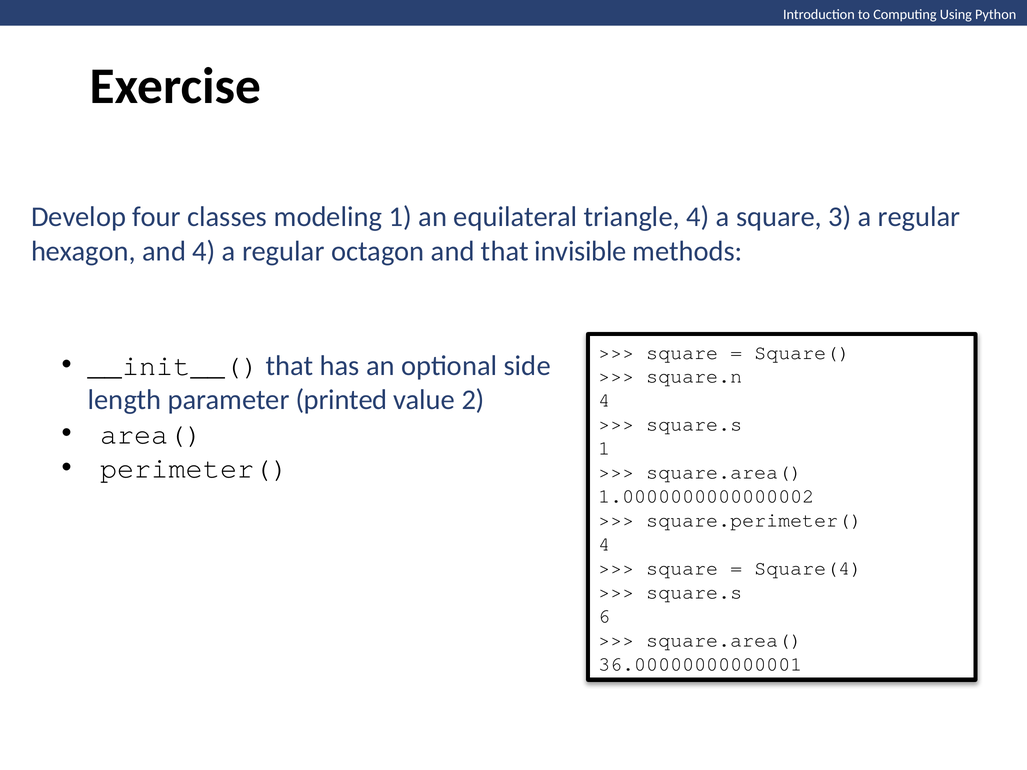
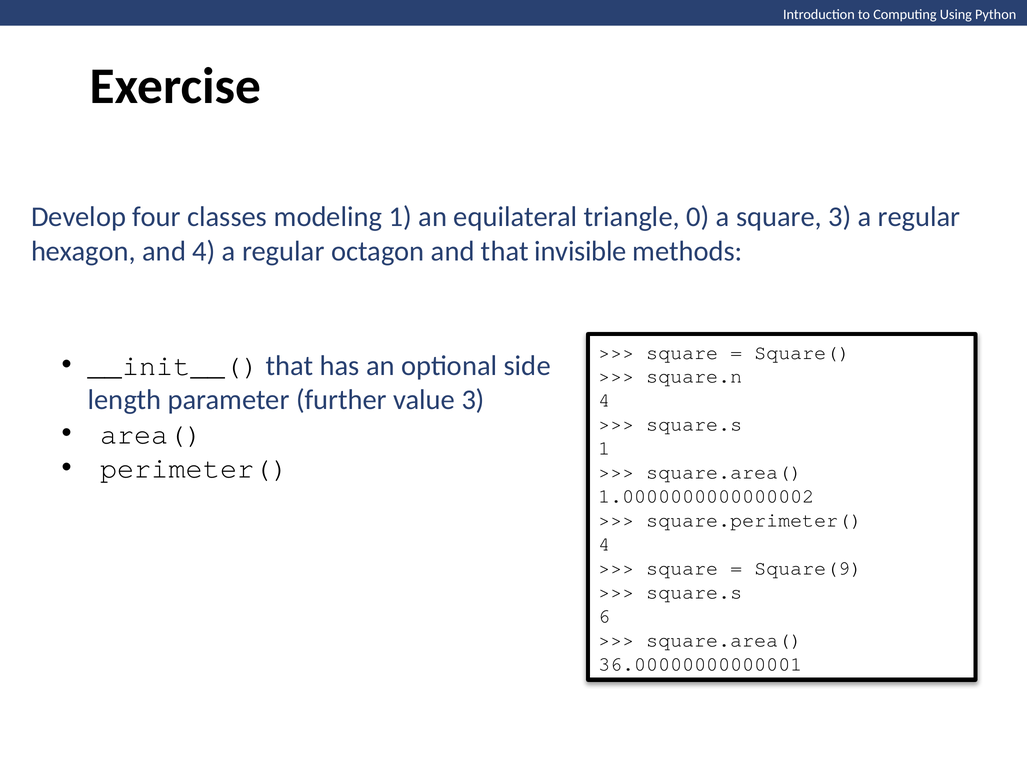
triangle 4: 4 -> 0
printed: printed -> further
value 2: 2 -> 3
Square(4: Square(4 -> Square(9
